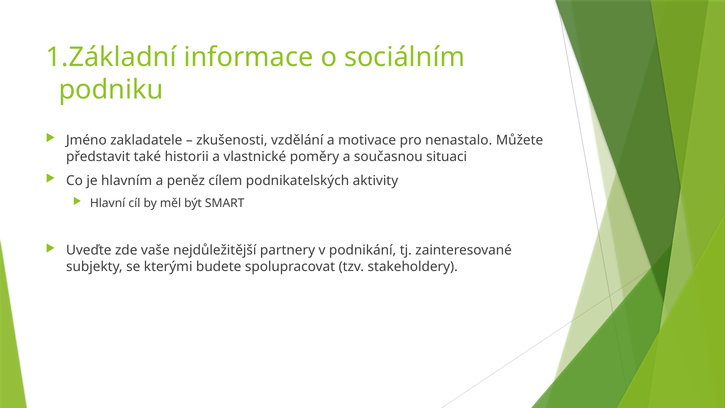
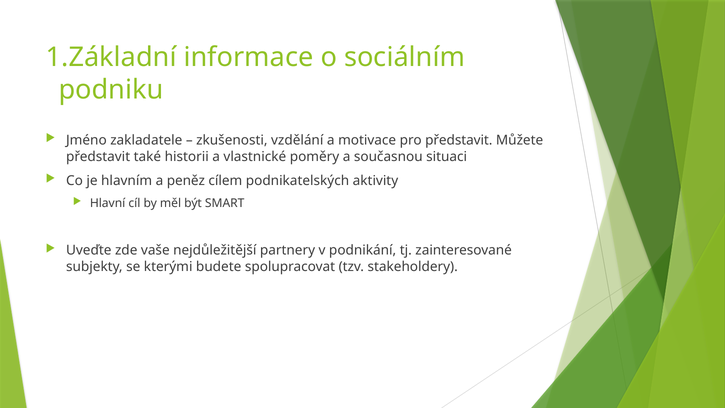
pro nenastalo: nenastalo -> představit
